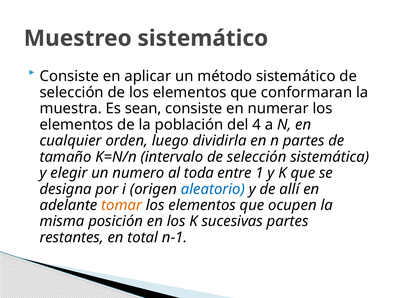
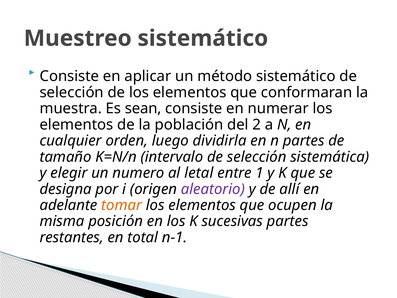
4: 4 -> 2
toda: toda -> letal
aleatorio colour: blue -> purple
